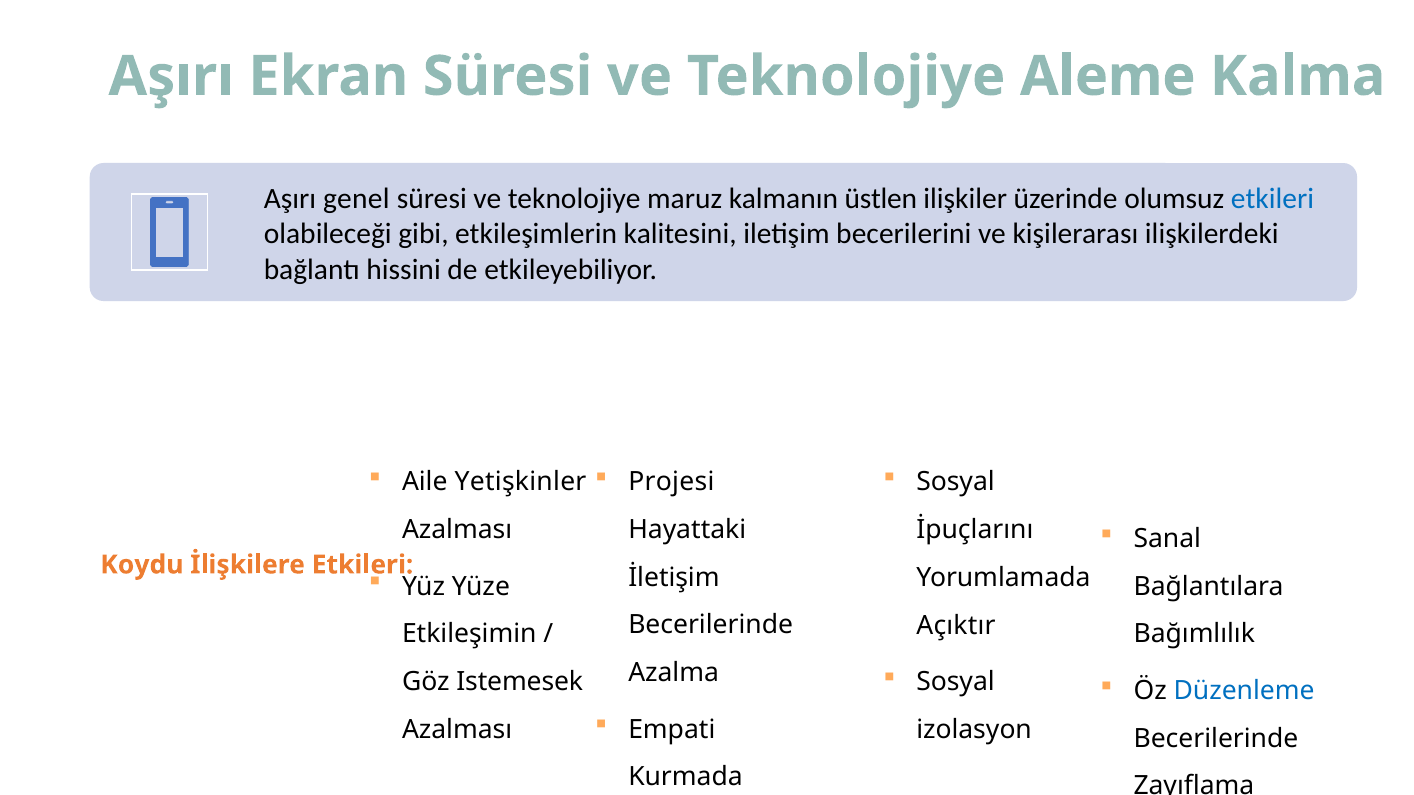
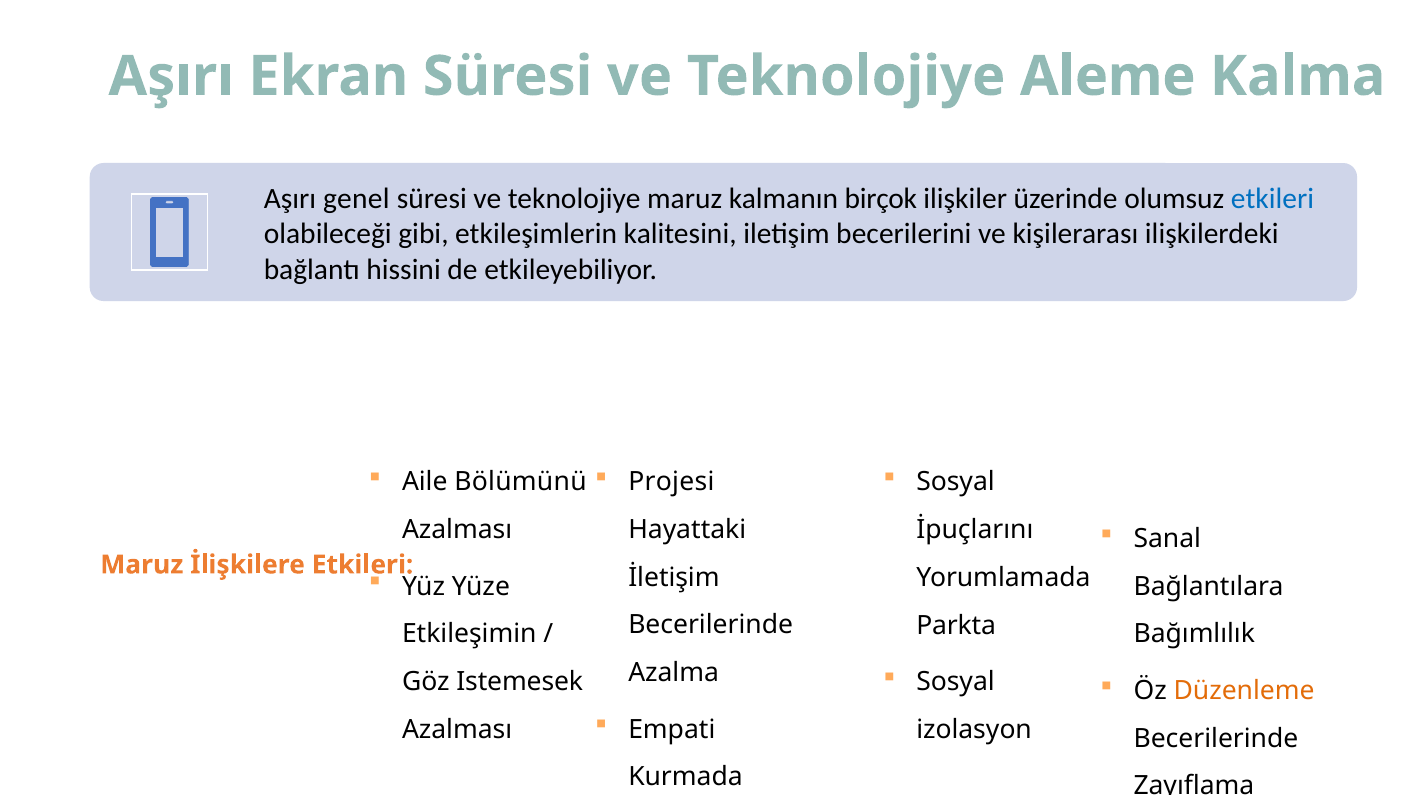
üstlen: üstlen -> birçok
Yetişkinler: Yetişkinler -> Bölümünü
Koydu at (142, 565): Koydu -> Maruz
Açıktır: Açıktır -> Parkta
Düzenleme colour: blue -> orange
